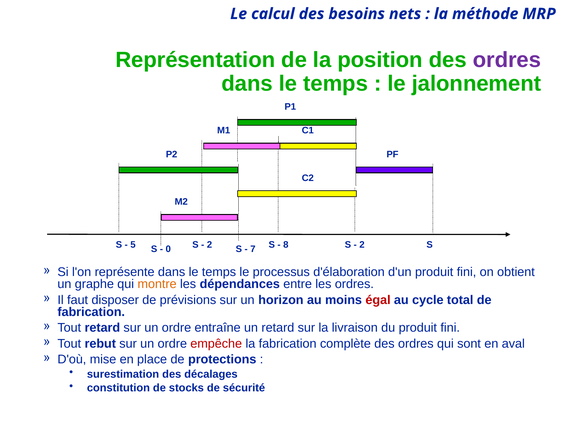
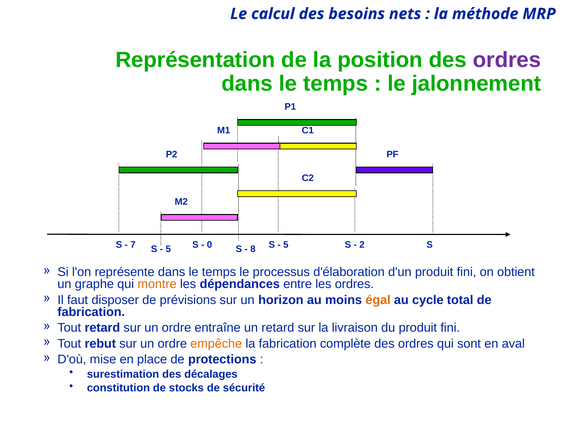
5: 5 -> 7
2 at (209, 245): 2 -> 0
8 at (286, 245): 8 -> 5
0 at (168, 249): 0 -> 5
7: 7 -> 8
égal colour: red -> orange
empêche colour: red -> orange
